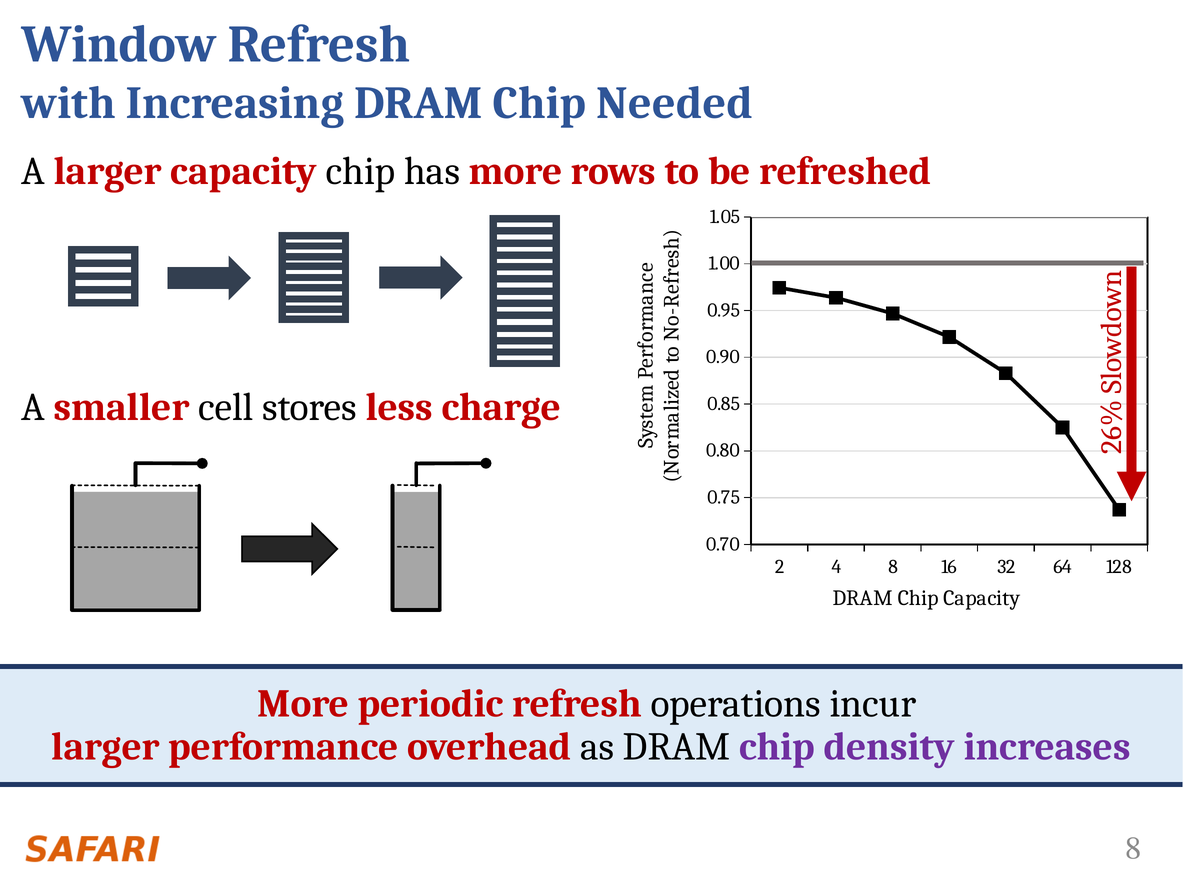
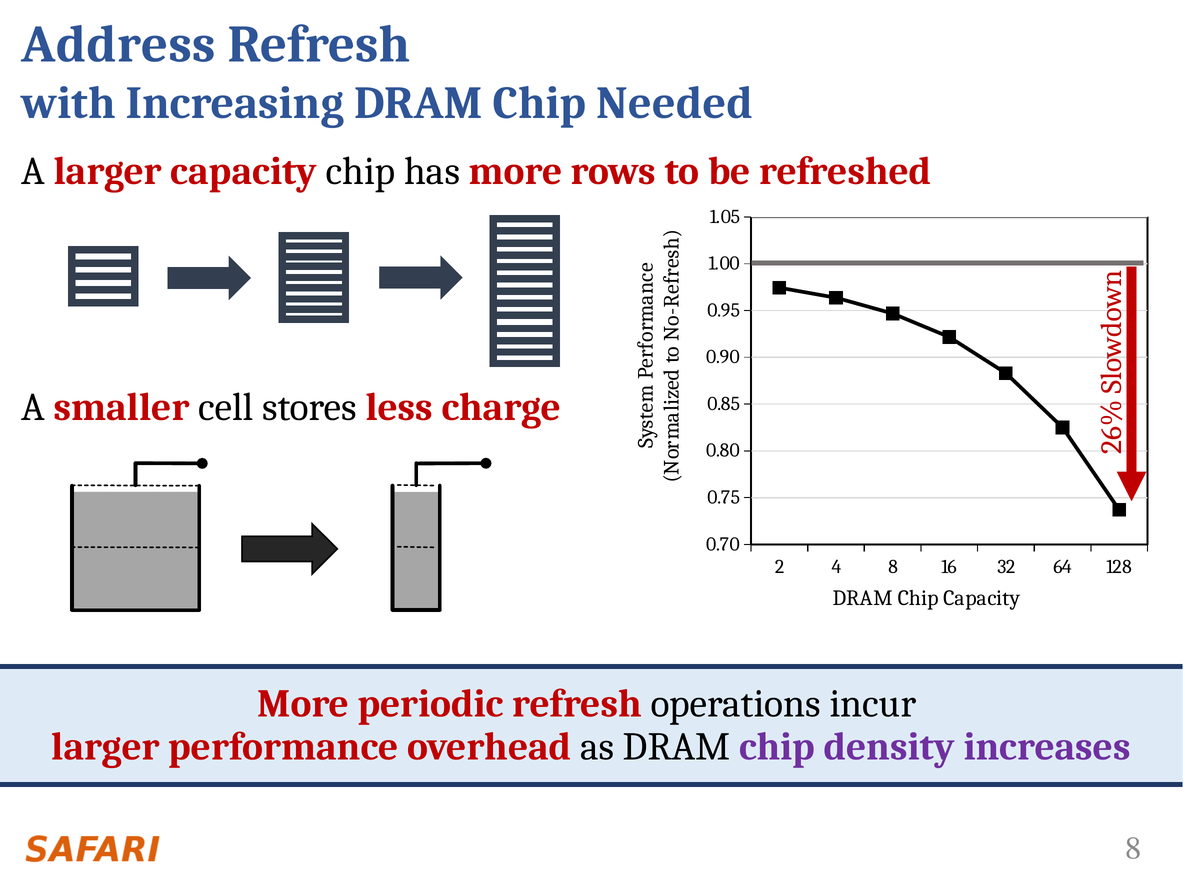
Window: Window -> Address
